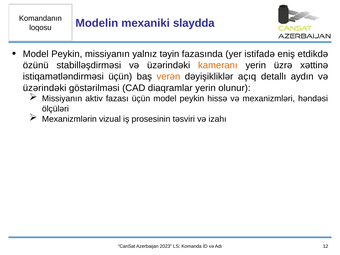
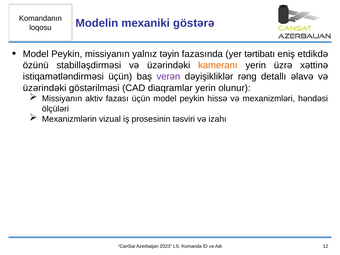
slaydda: slaydda -> göstərə
istifadə: istifadə -> tərtibatı
verən colour: orange -> purple
açıq: açıq -> rəng
aydın: aydın -> əlavə
